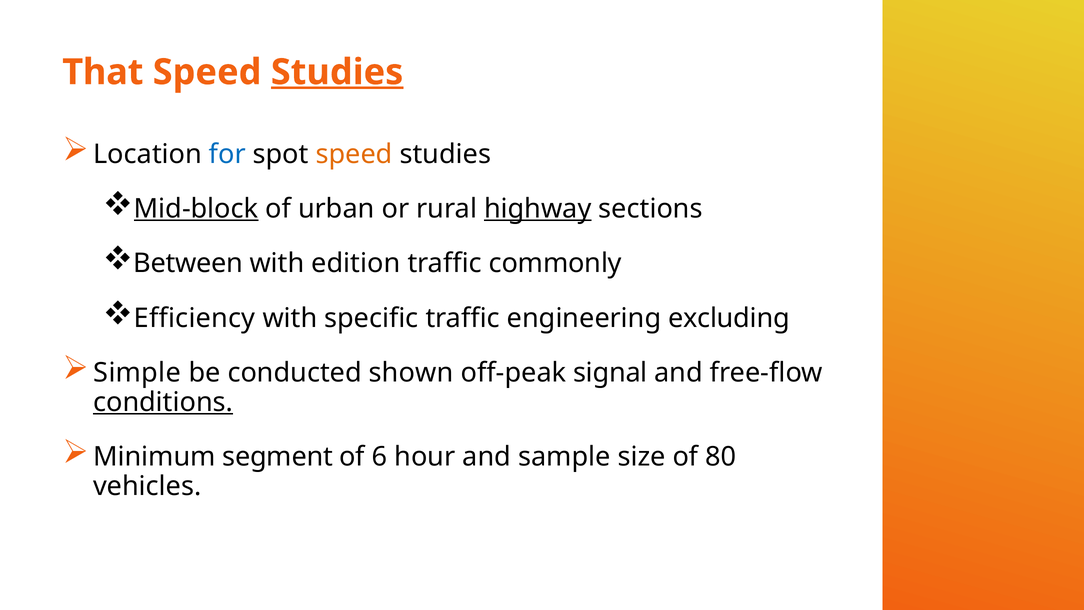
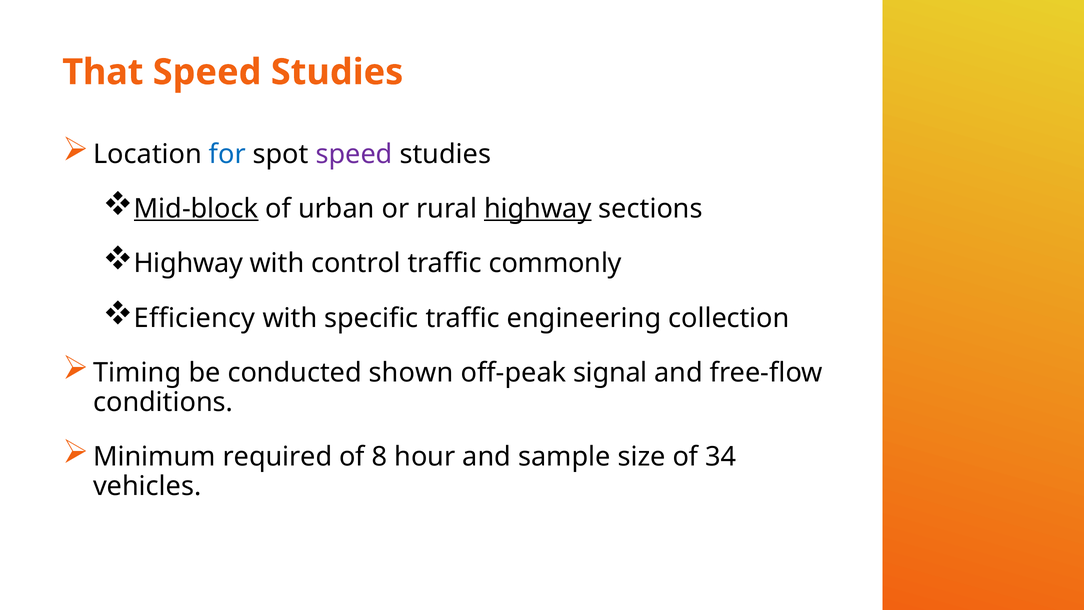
Studies at (337, 72) underline: present -> none
speed at (354, 154) colour: orange -> purple
Between at (188, 263): Between -> Highway
edition: edition -> control
excluding: excluding -> collection
Simple: Simple -> Timing
conditions underline: present -> none
segment: segment -> required
6: 6 -> 8
80: 80 -> 34
